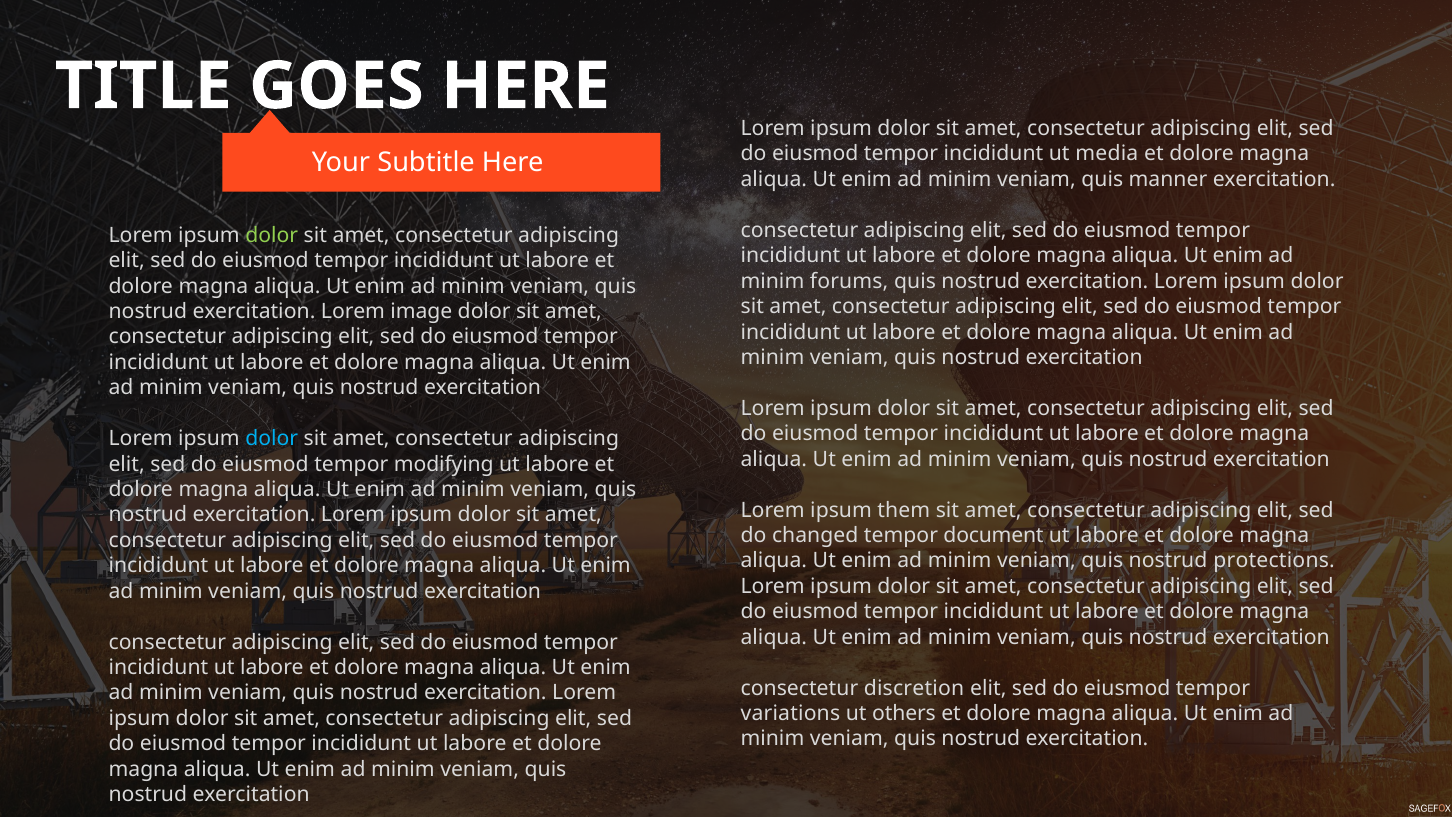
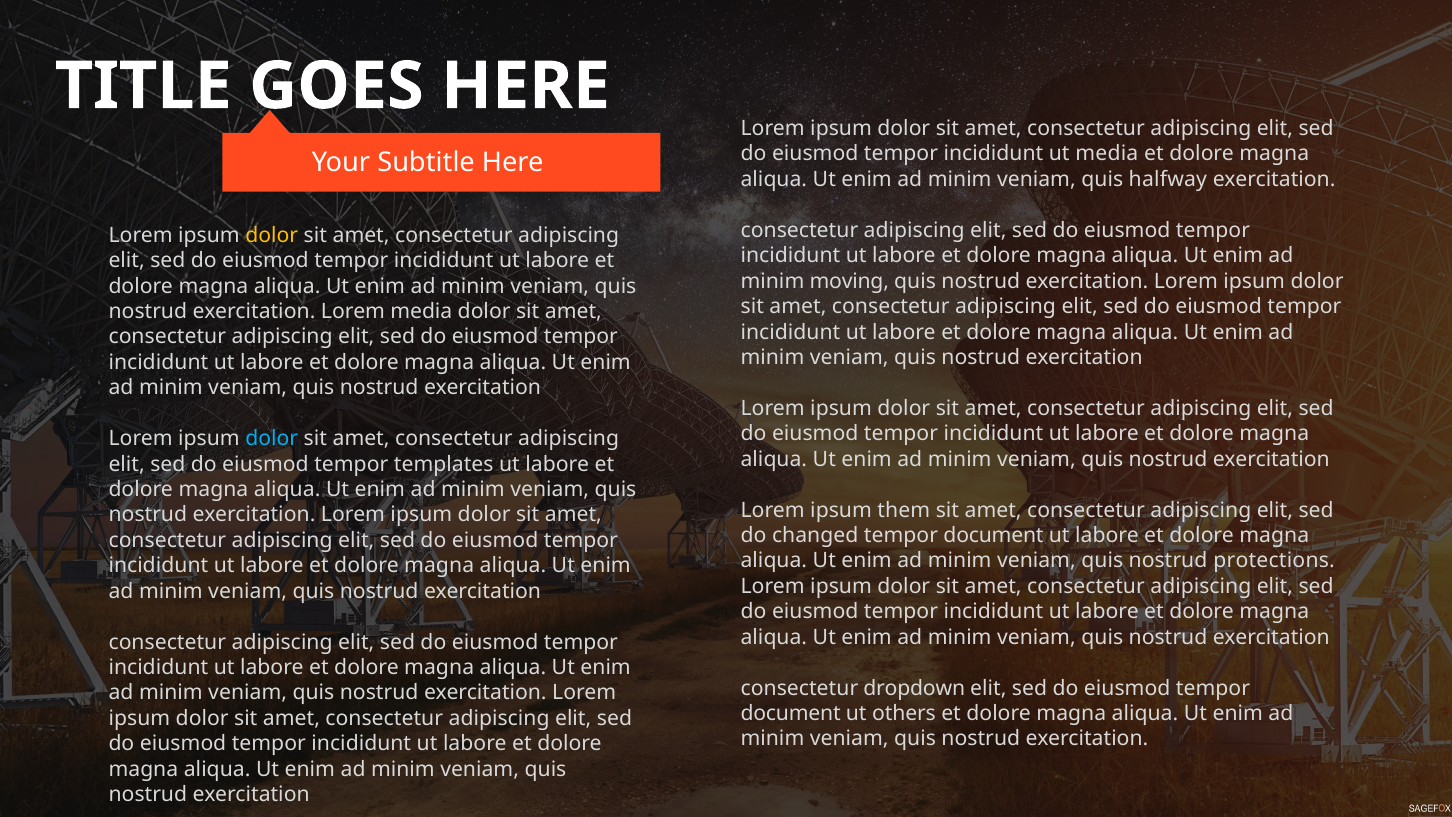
manner: manner -> halfway
dolor at (272, 235) colour: light green -> yellow
forums: forums -> moving
Lorem image: image -> media
modifying: modifying -> templates
discretion: discretion -> dropdown
variations at (790, 713): variations -> document
